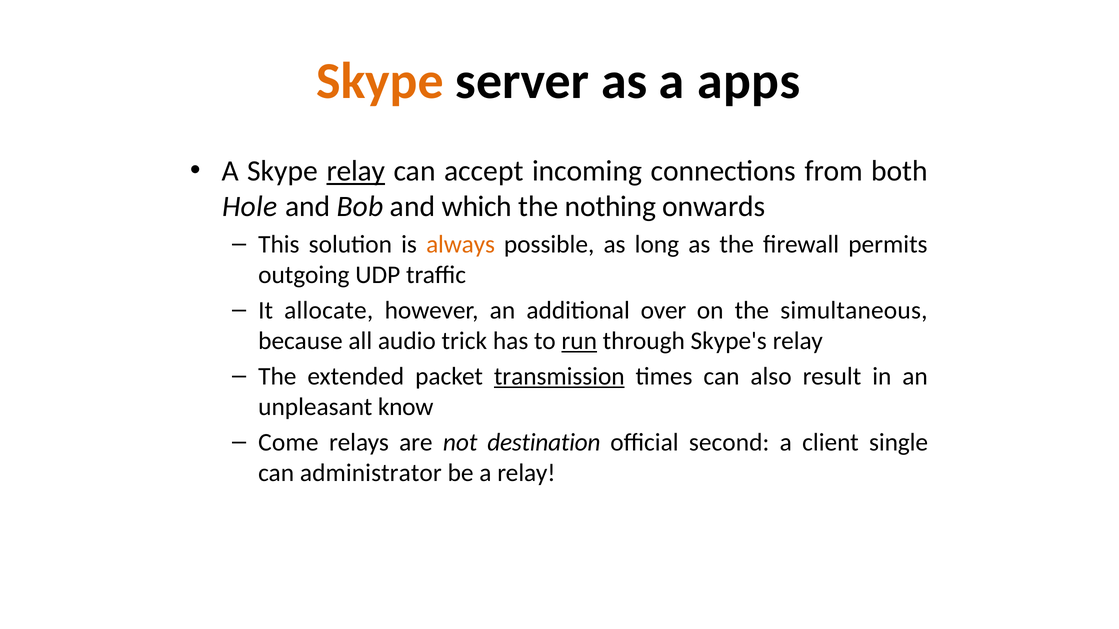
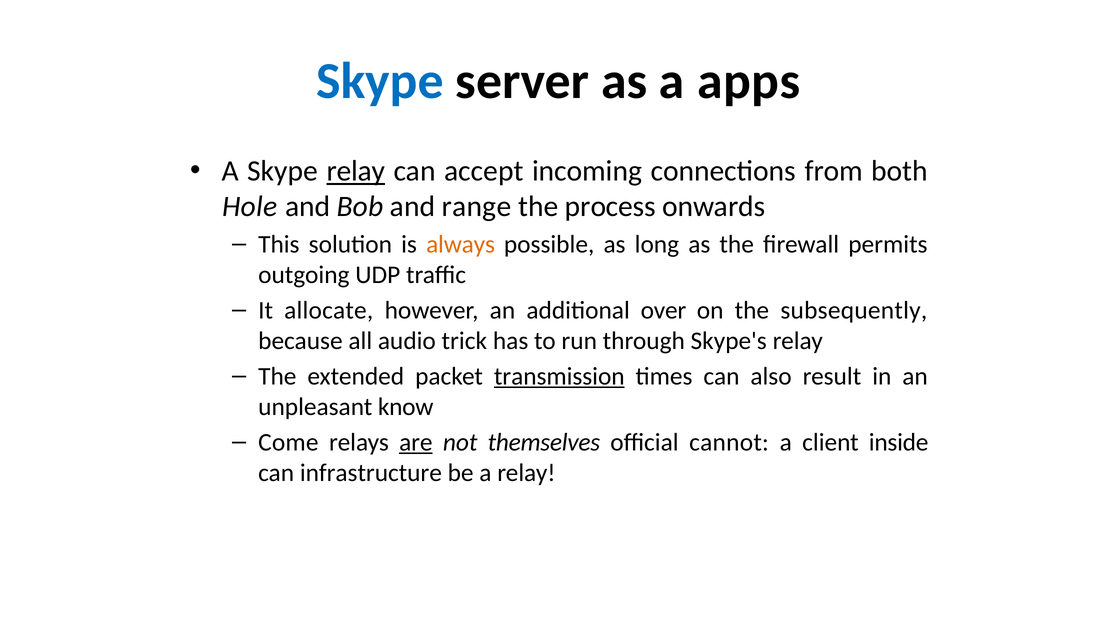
Skype at (380, 81) colour: orange -> blue
which: which -> range
nothing: nothing -> process
simultaneous: simultaneous -> subsequently
run underline: present -> none
are underline: none -> present
destination: destination -> themselves
second: second -> cannot
single: single -> inside
administrator: administrator -> infrastructure
